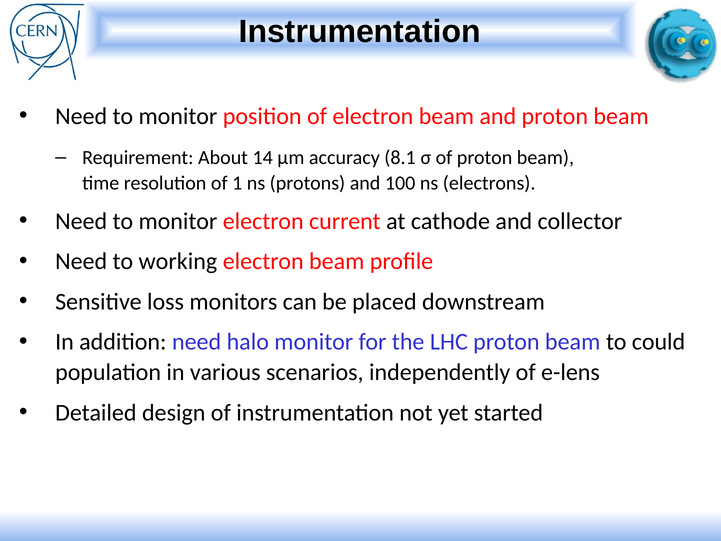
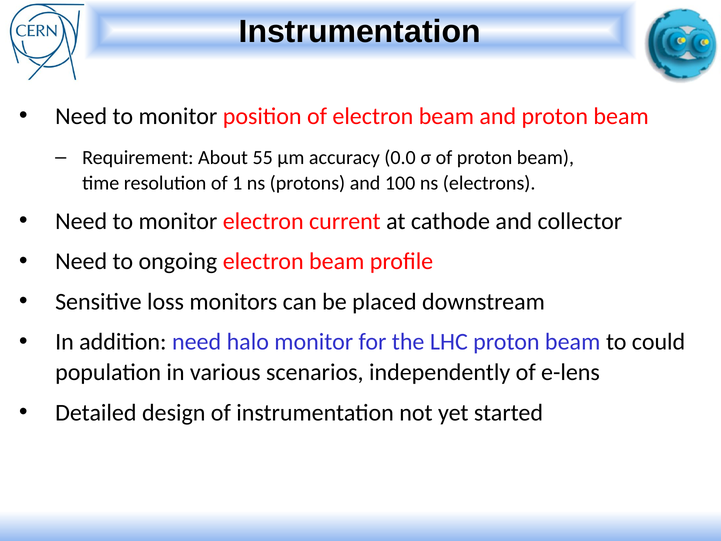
14: 14 -> 55
8.1: 8.1 -> 0.0
working: working -> ongoing
